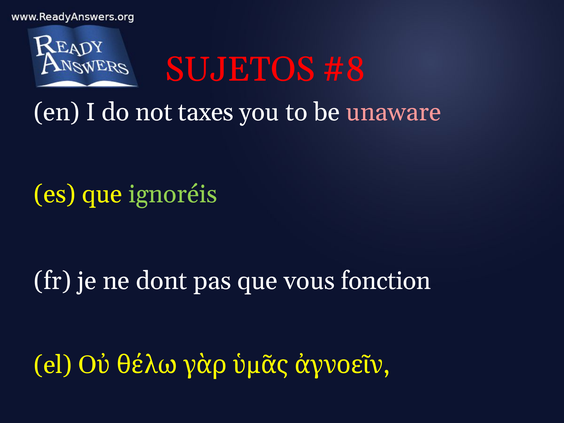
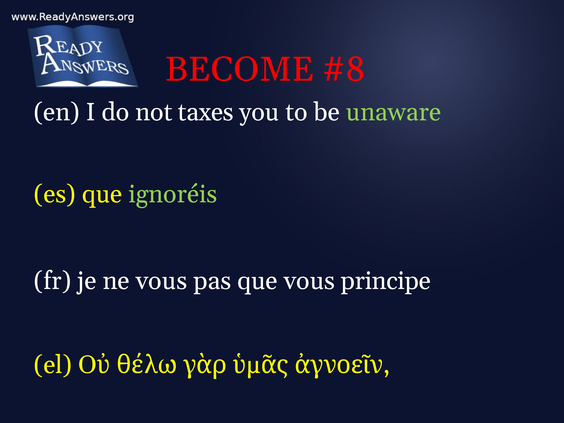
SUJETOS: SUJETOS -> BECOME
unaware colour: pink -> light green
ne dont: dont -> vous
fonction: fonction -> principe
